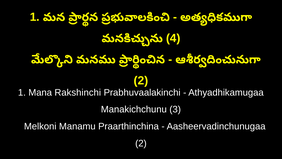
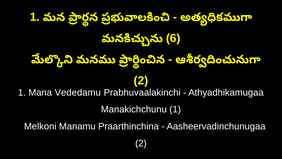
4: 4 -> 6
Rakshinchi: Rakshinchi -> Vededamu
Manakichchunu 3: 3 -> 1
